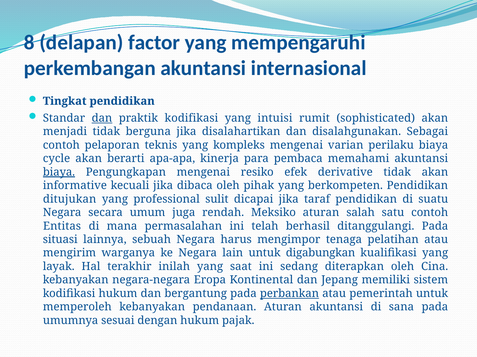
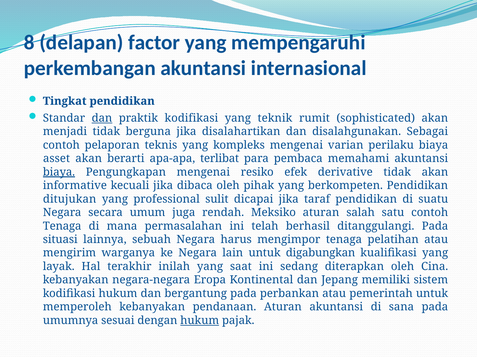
intuisi: intuisi -> teknik
cycle: cycle -> asset
kinerja: kinerja -> terlibat
Entitas at (62, 226): Entitas -> Tenaga
perbankan underline: present -> none
hukum at (200, 321) underline: none -> present
